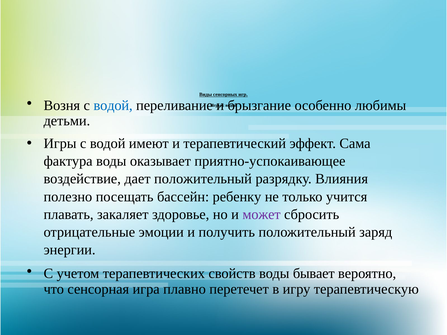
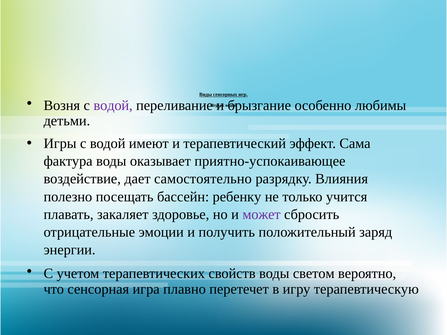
водой at (113, 106) colour: blue -> purple
дает положительный: положительный -> самостоятельно
бывает: бывает -> светом
